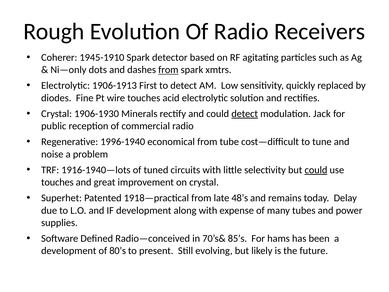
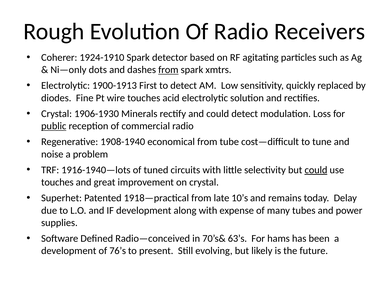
1945-1910: 1945-1910 -> 1924-1910
1906-1913: 1906-1913 -> 1900-1913
detect at (245, 114) underline: present -> none
Jack: Jack -> Loss
public underline: none -> present
1996-1940: 1996-1940 -> 1908-1940
48’s: 48’s -> 10’s
85’s: 85’s -> 63’s
80’s: 80’s -> 76’s
